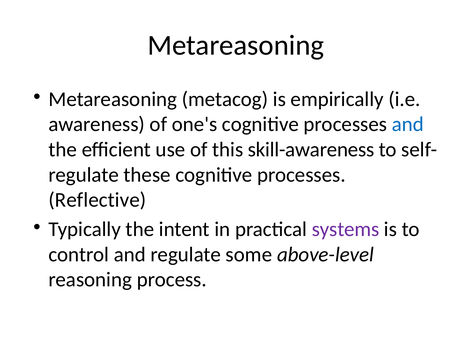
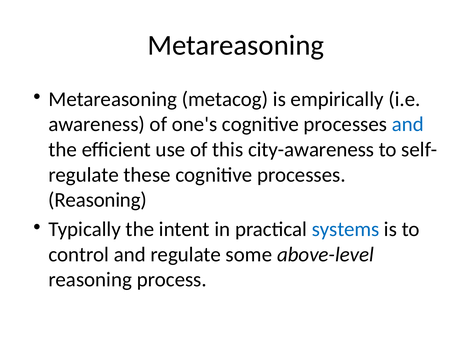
skill-awareness: skill-awareness -> city-awareness
Reflective at (97, 200): Reflective -> Reasoning
systems colour: purple -> blue
